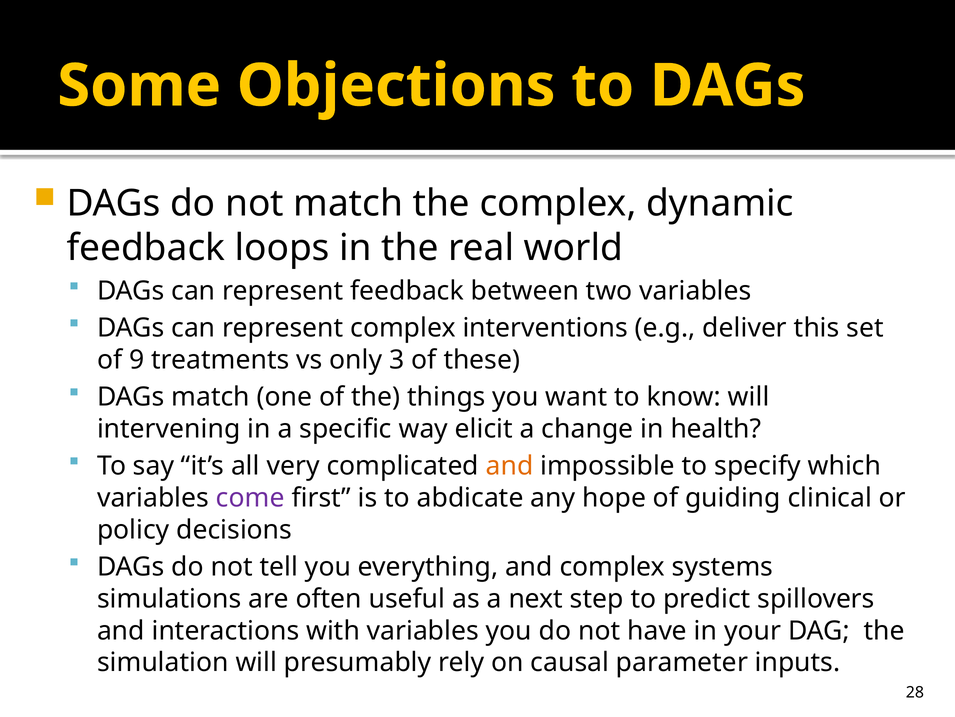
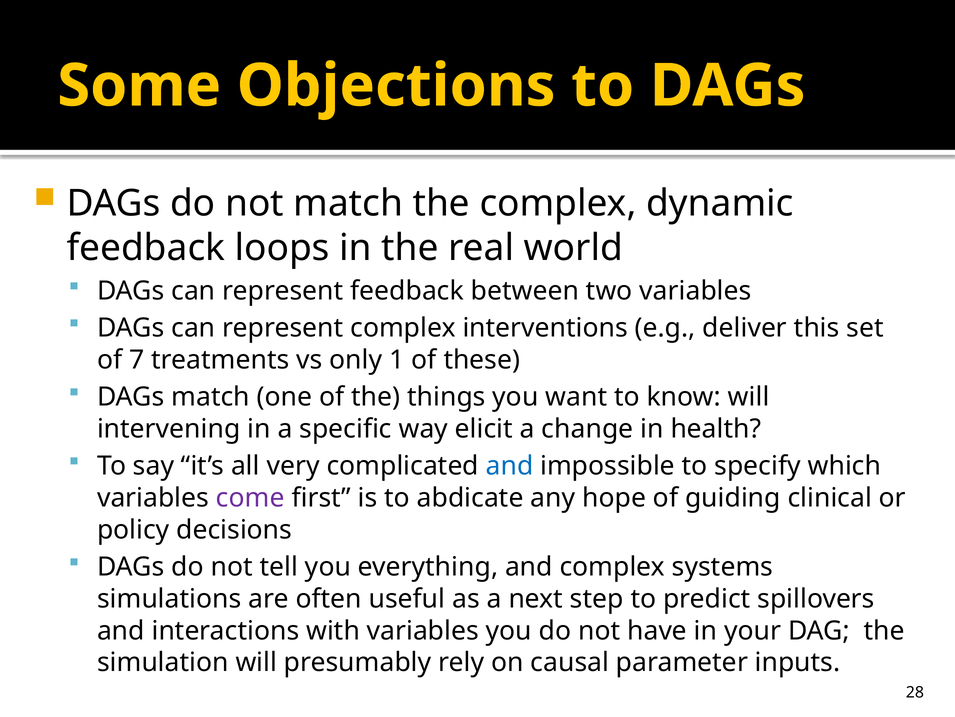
9: 9 -> 7
3: 3 -> 1
and at (510, 466) colour: orange -> blue
